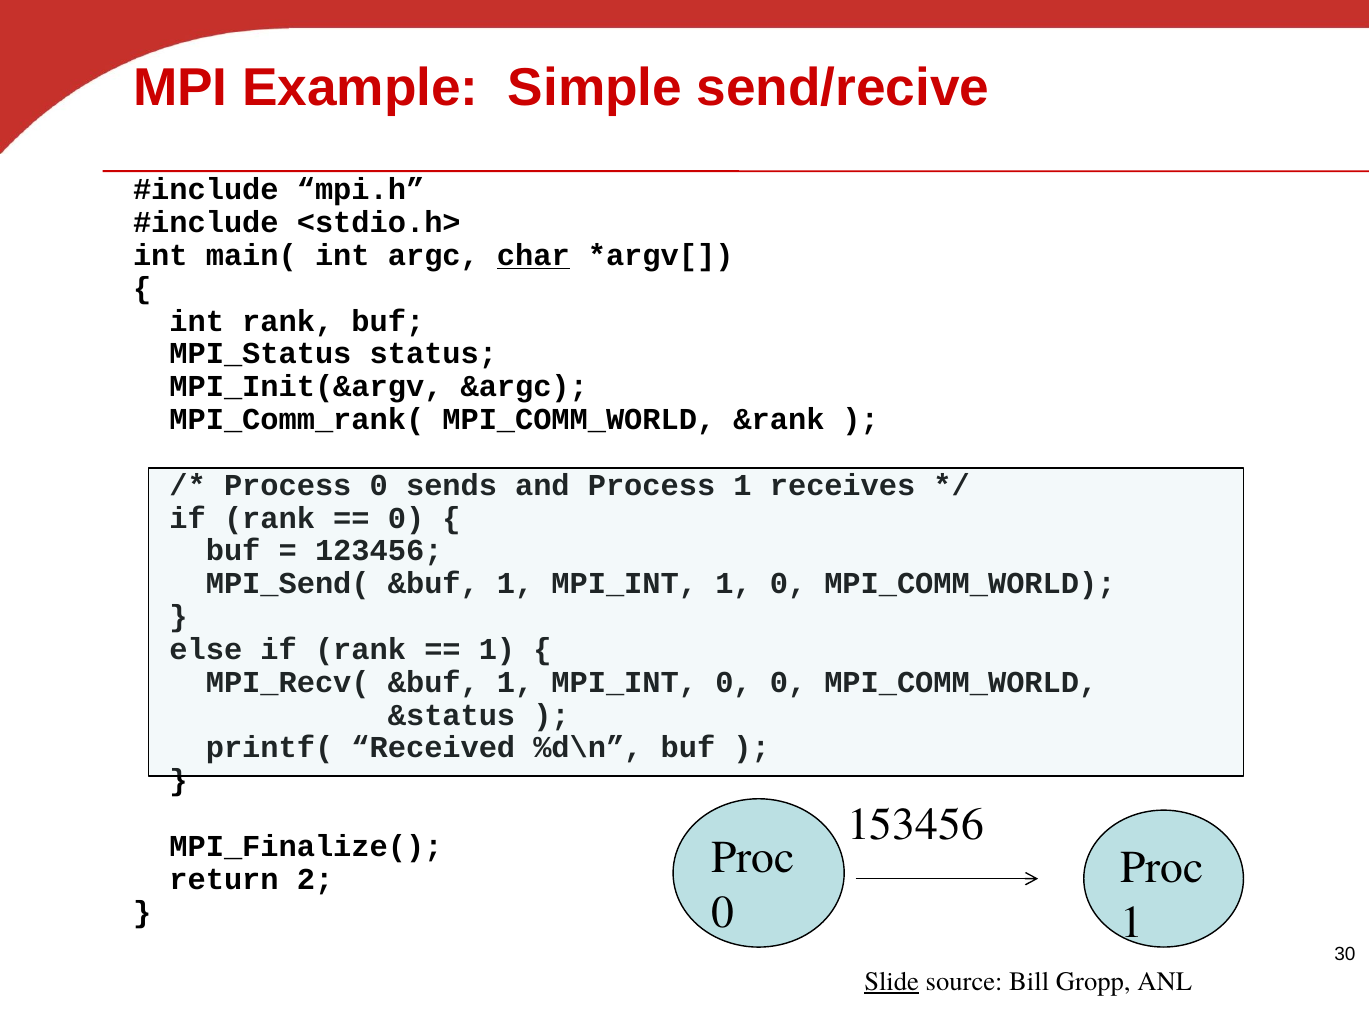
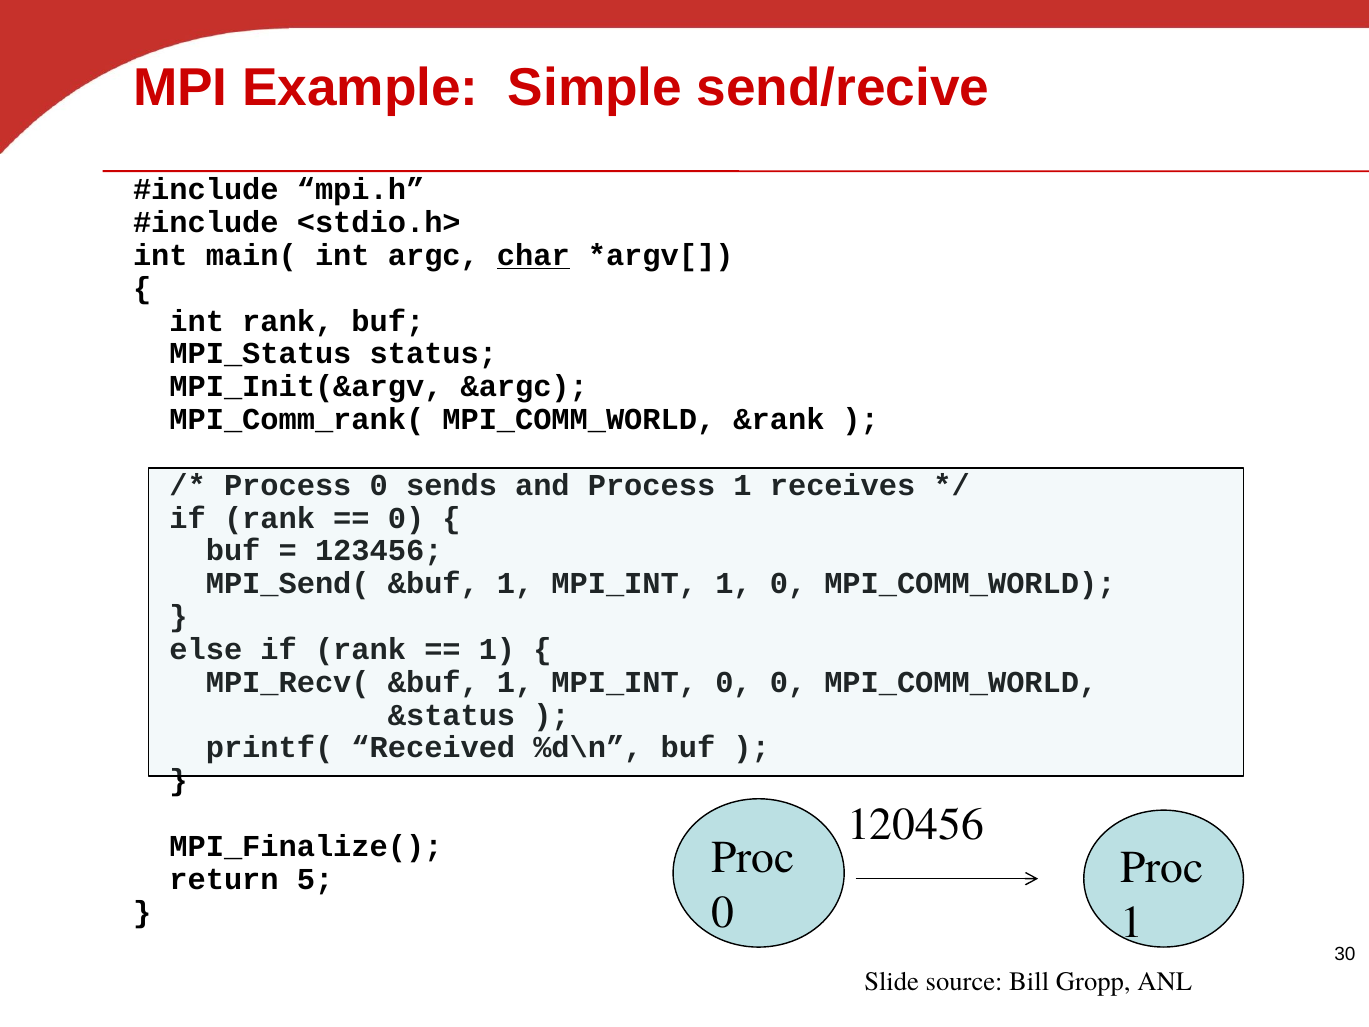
153456: 153456 -> 120456
2: 2 -> 5
Slide underline: present -> none
